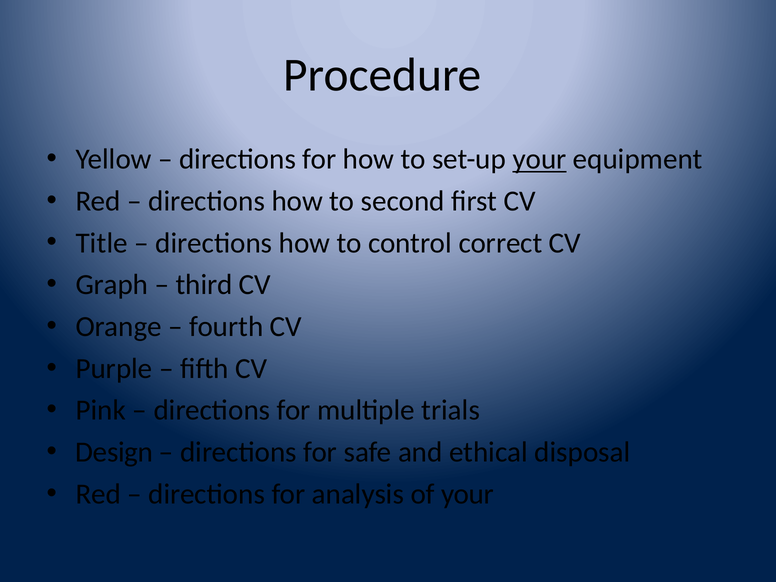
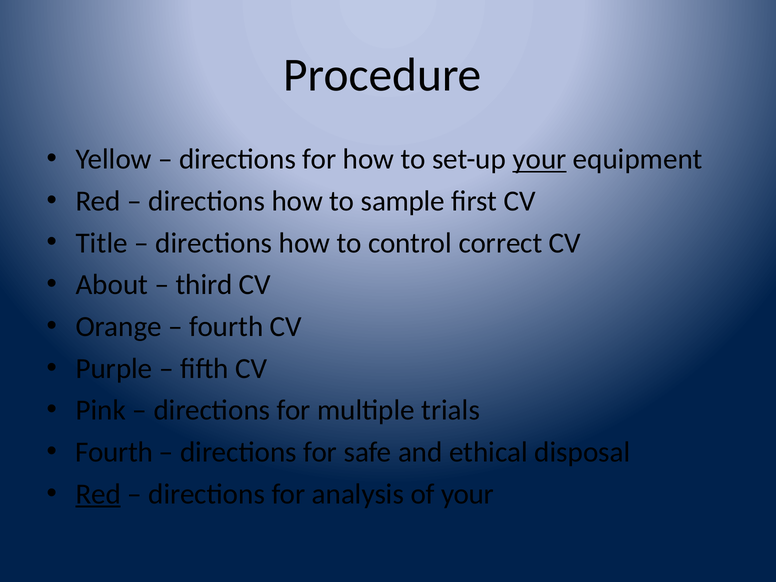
second: second -> sample
Graph: Graph -> About
Design at (114, 452): Design -> Fourth
Red at (98, 494) underline: none -> present
